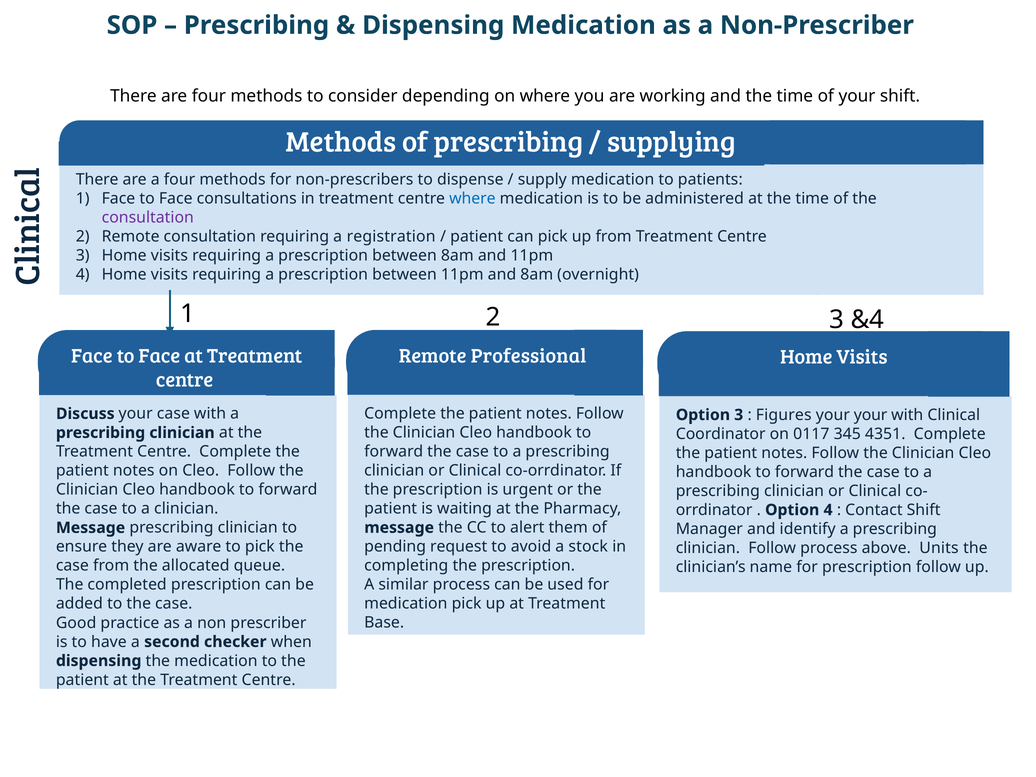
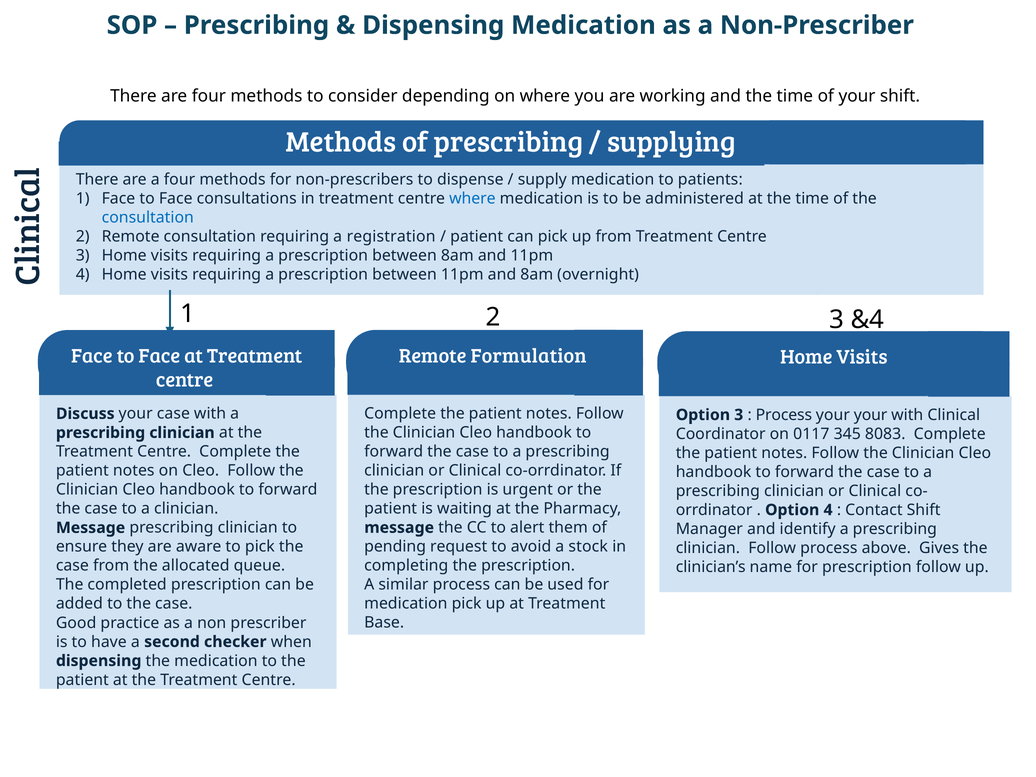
consultation at (148, 218) colour: purple -> blue
Professional: Professional -> Formulation
Figures at (784, 415): Figures -> Process
4351: 4351 -> 8083
Units: Units -> Gives
